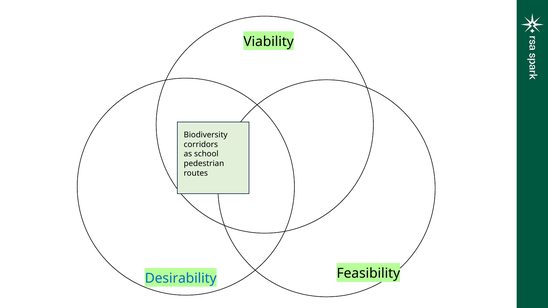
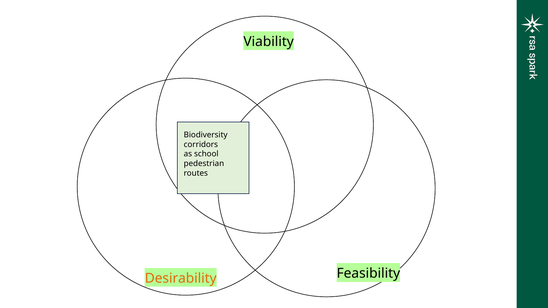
Desirability colour: blue -> orange
